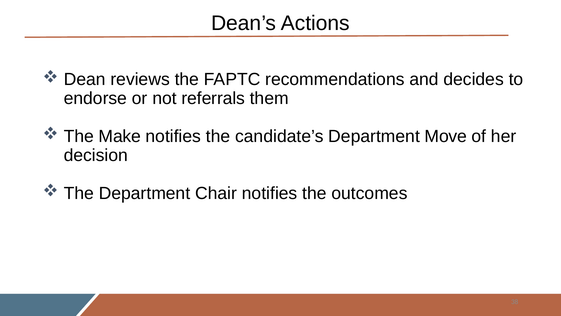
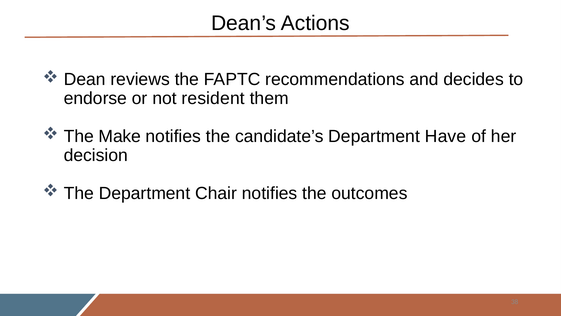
referrals: referrals -> resident
Move: Move -> Have
